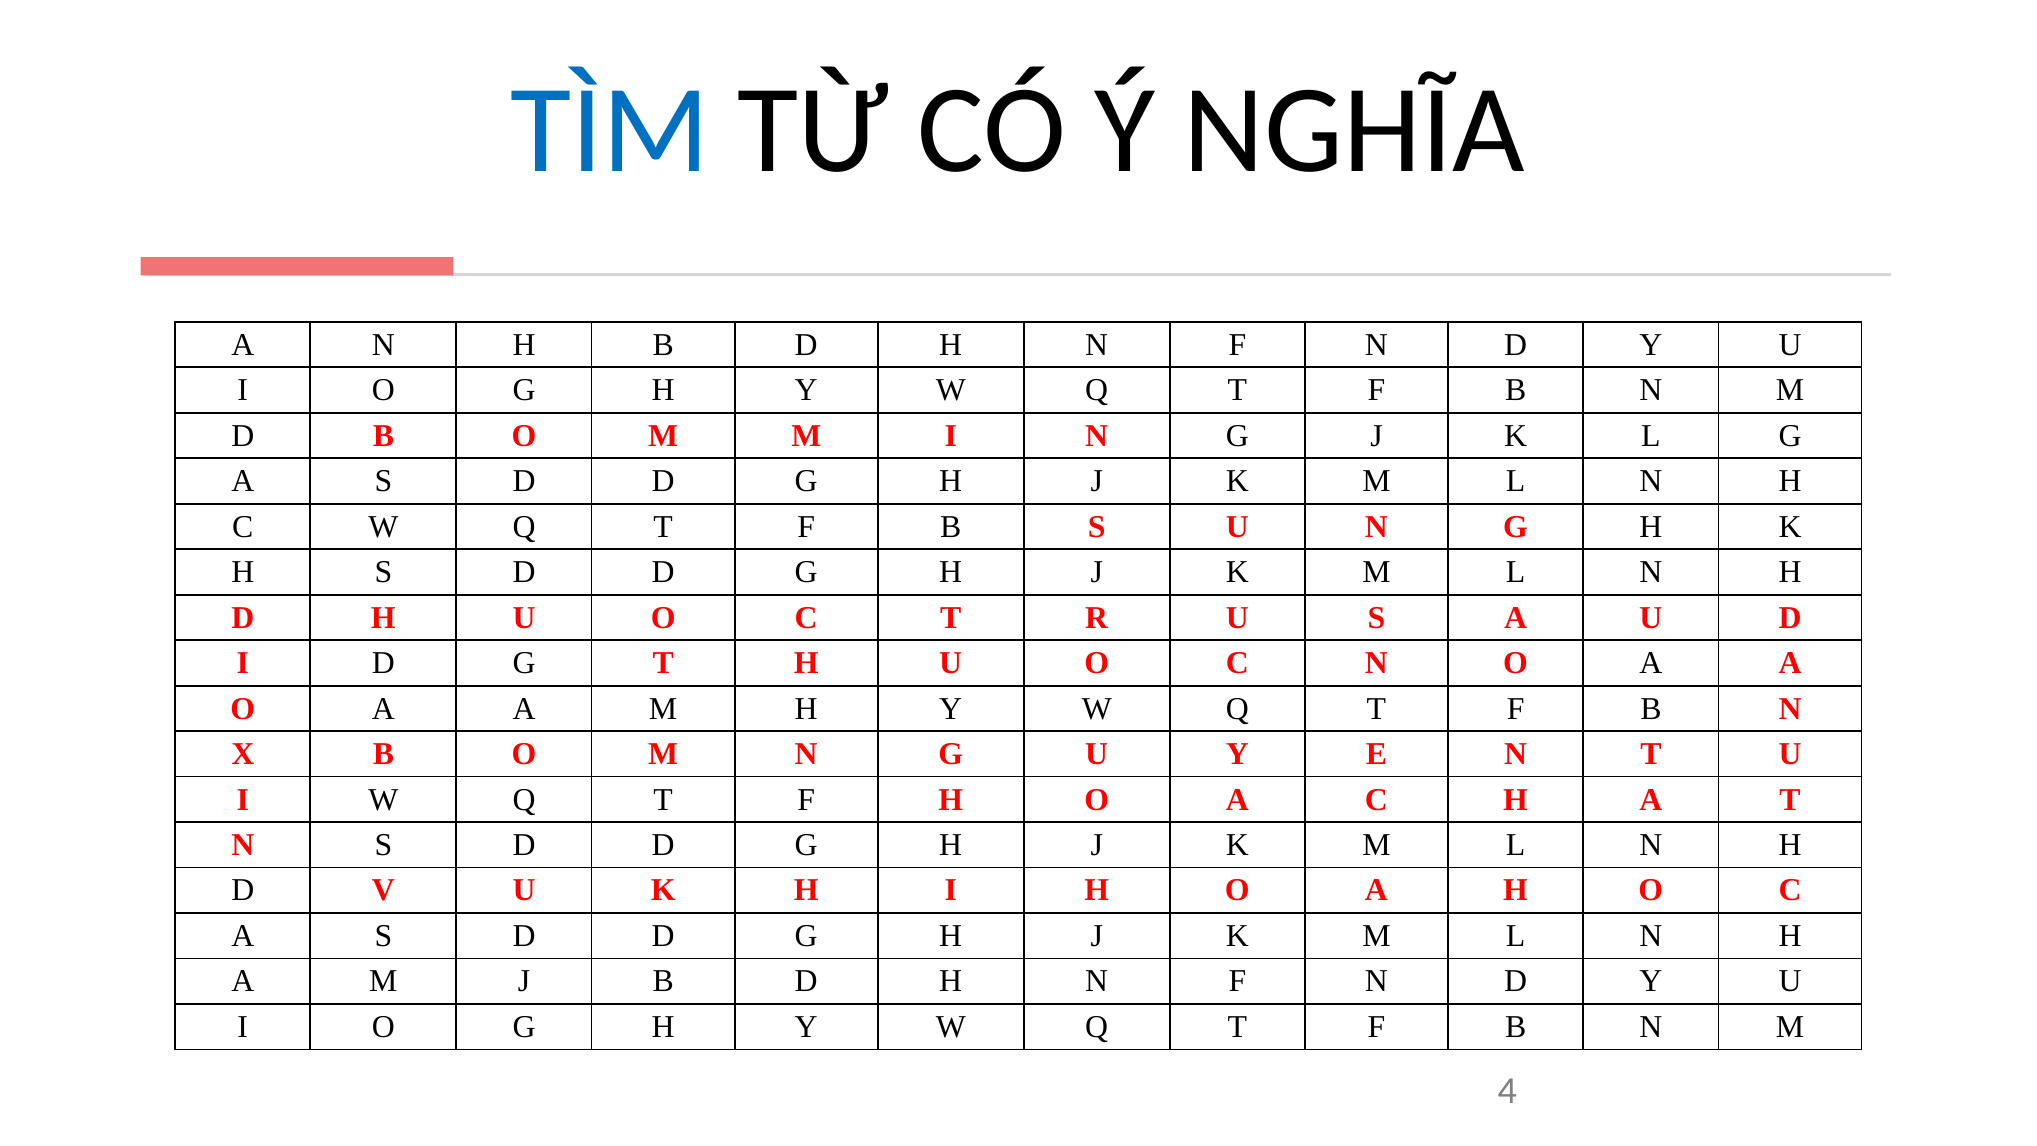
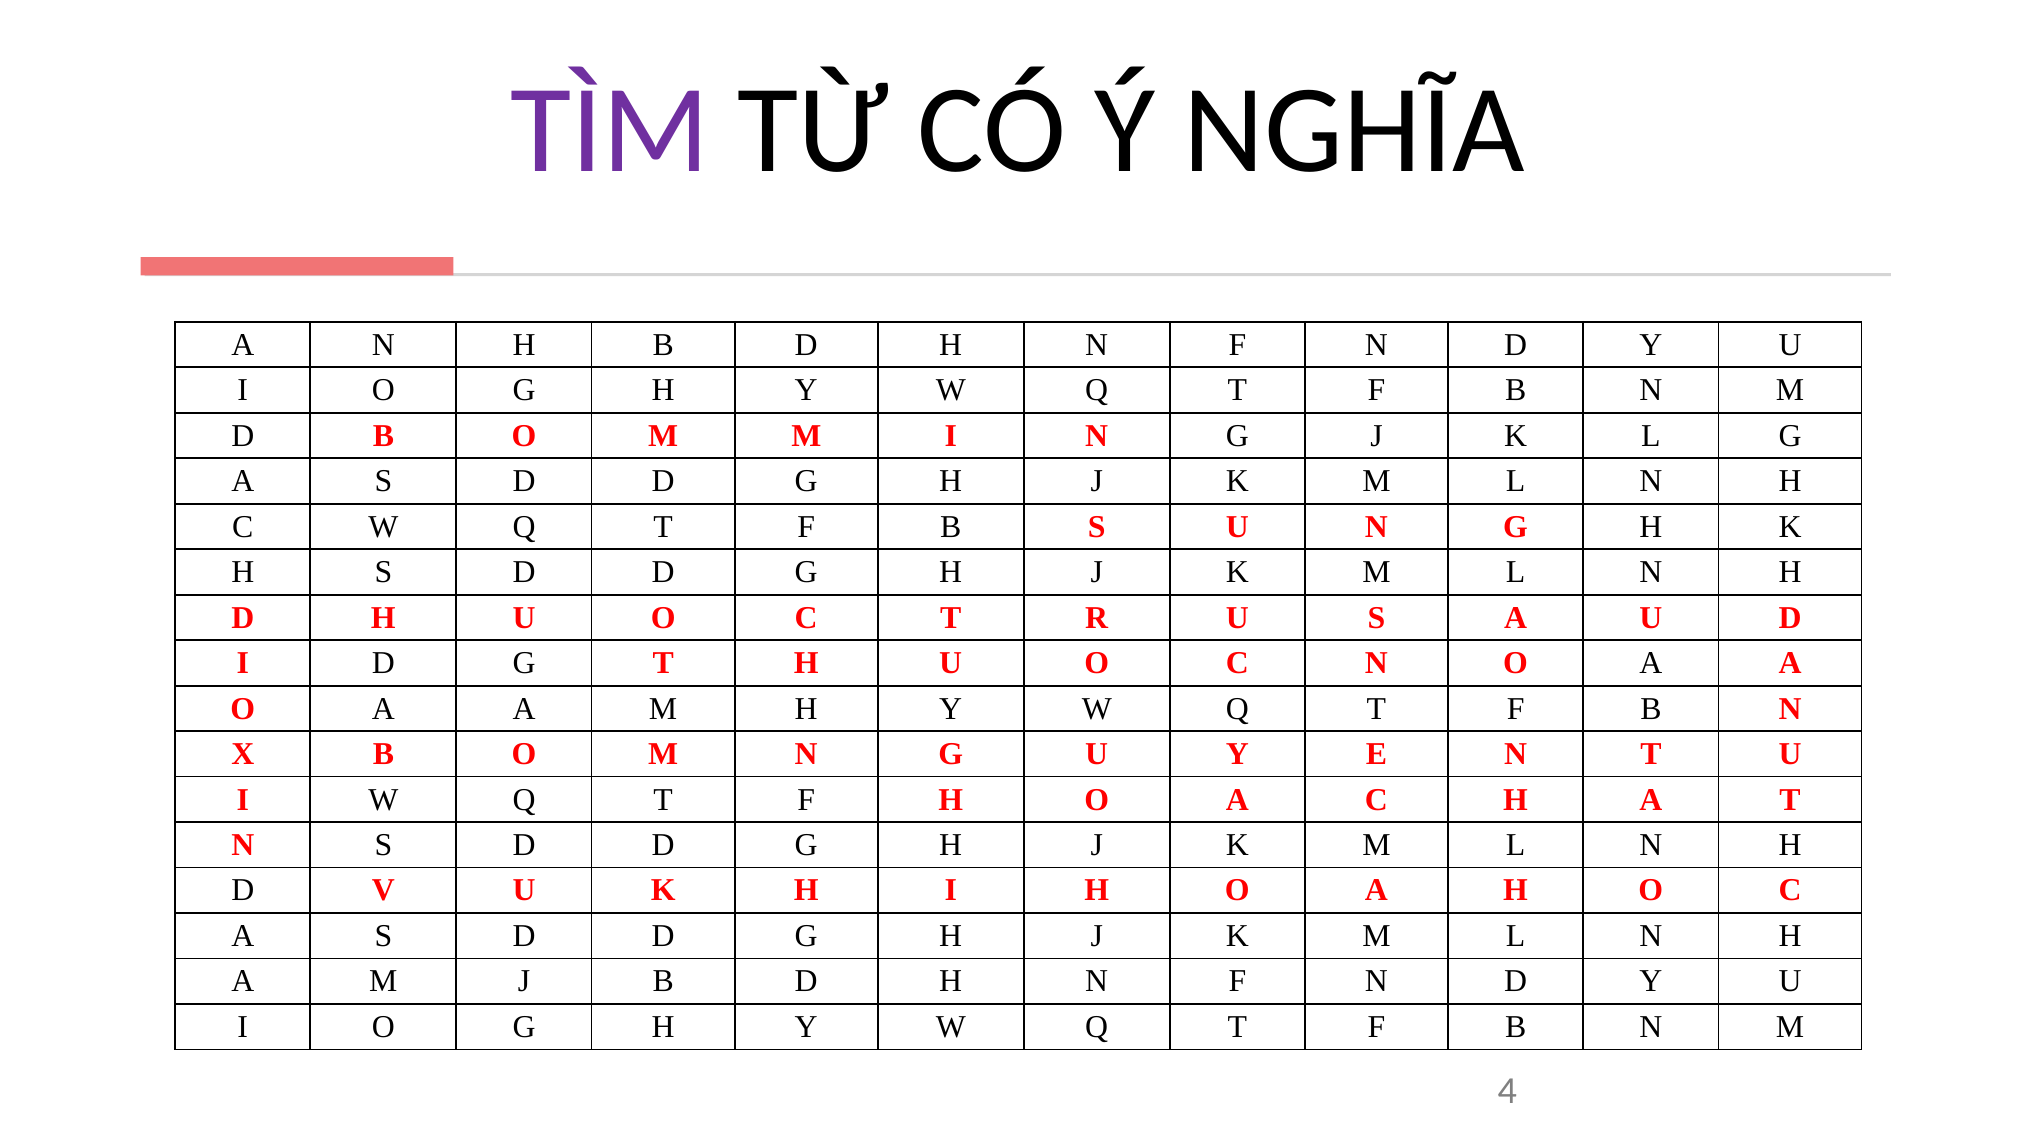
TÌM colour: blue -> purple
